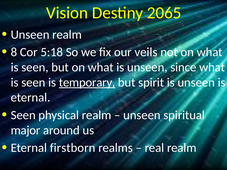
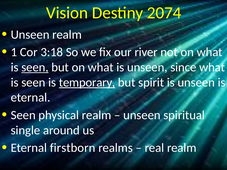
2065: 2065 -> 2074
8: 8 -> 1
5:18: 5:18 -> 3:18
veils: veils -> river
seen at (35, 67) underline: none -> present
major: major -> single
